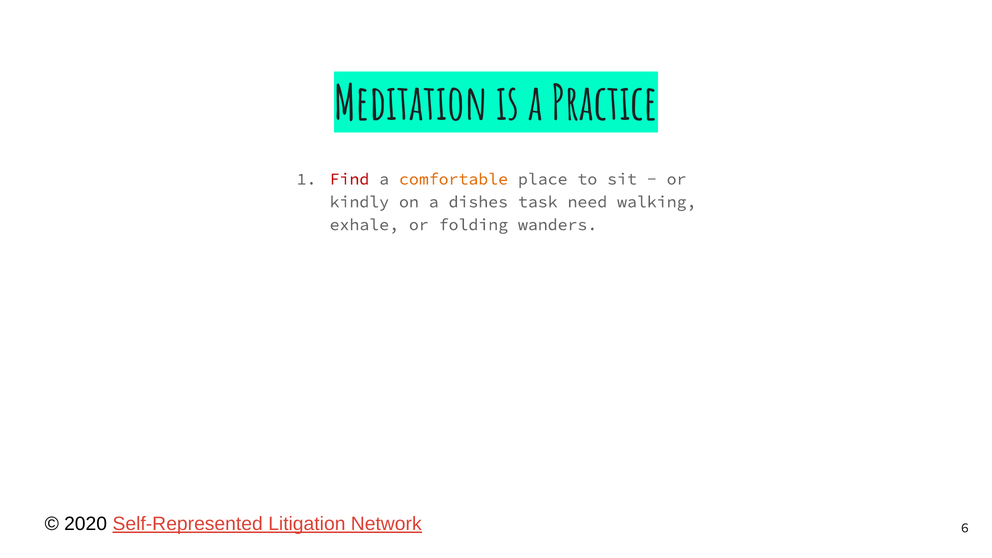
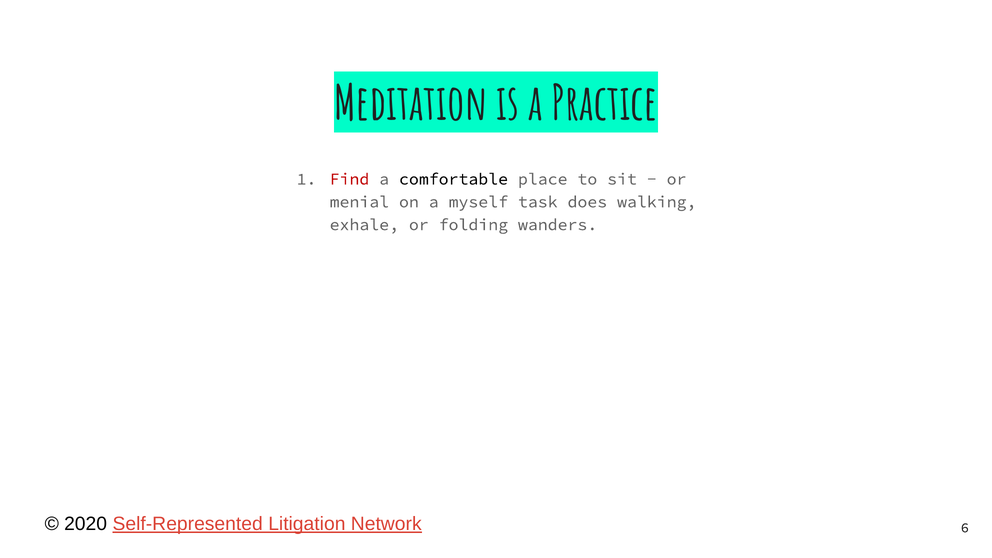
comfortable colour: orange -> black
kindly: kindly -> menial
dishes: dishes -> myself
need: need -> does
